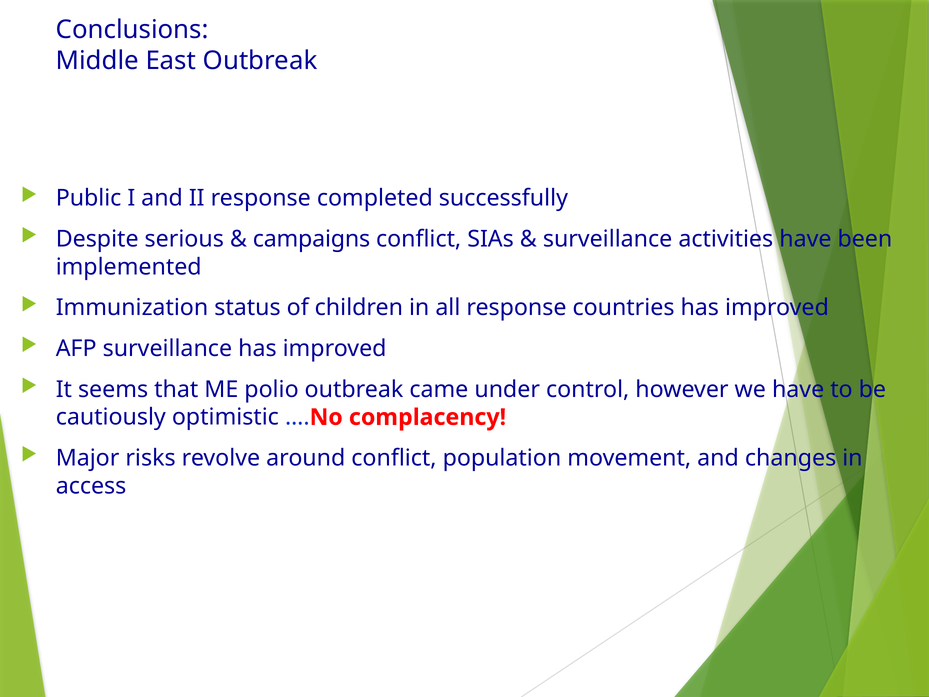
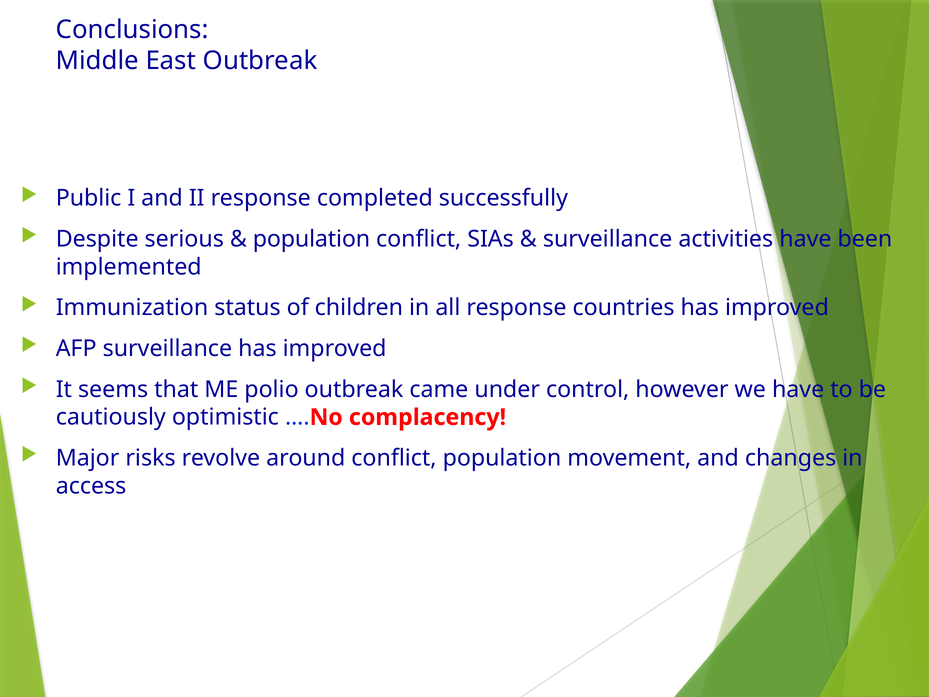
campaigns at (312, 239): campaigns -> population
